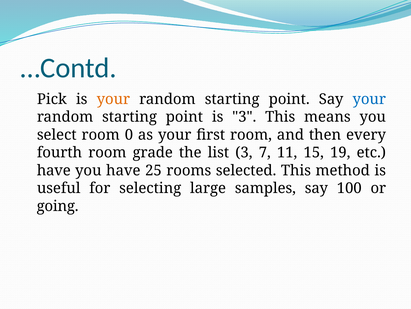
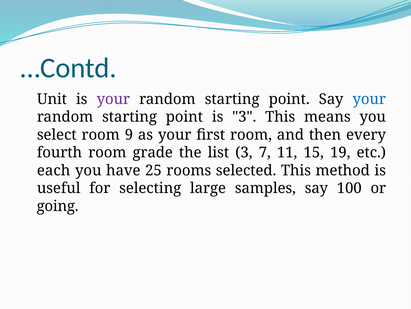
Pick: Pick -> Unit
your at (113, 99) colour: orange -> purple
0: 0 -> 9
have at (54, 170): have -> each
